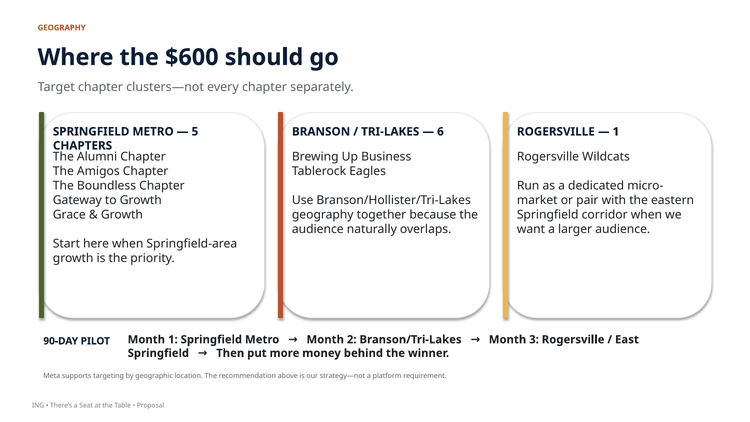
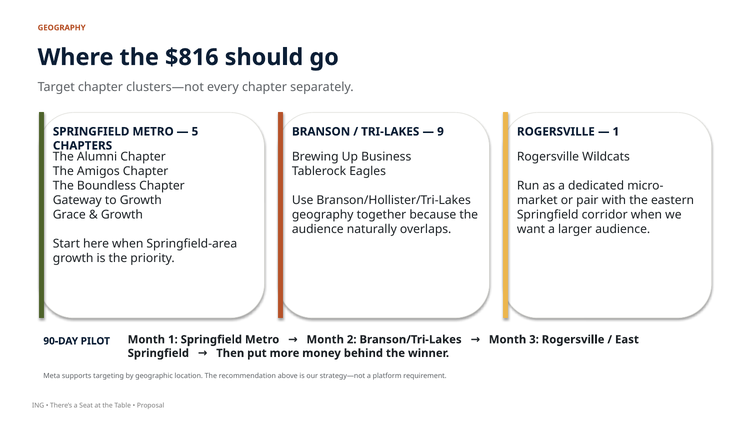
$600: $600 -> $816
6: 6 -> 9
